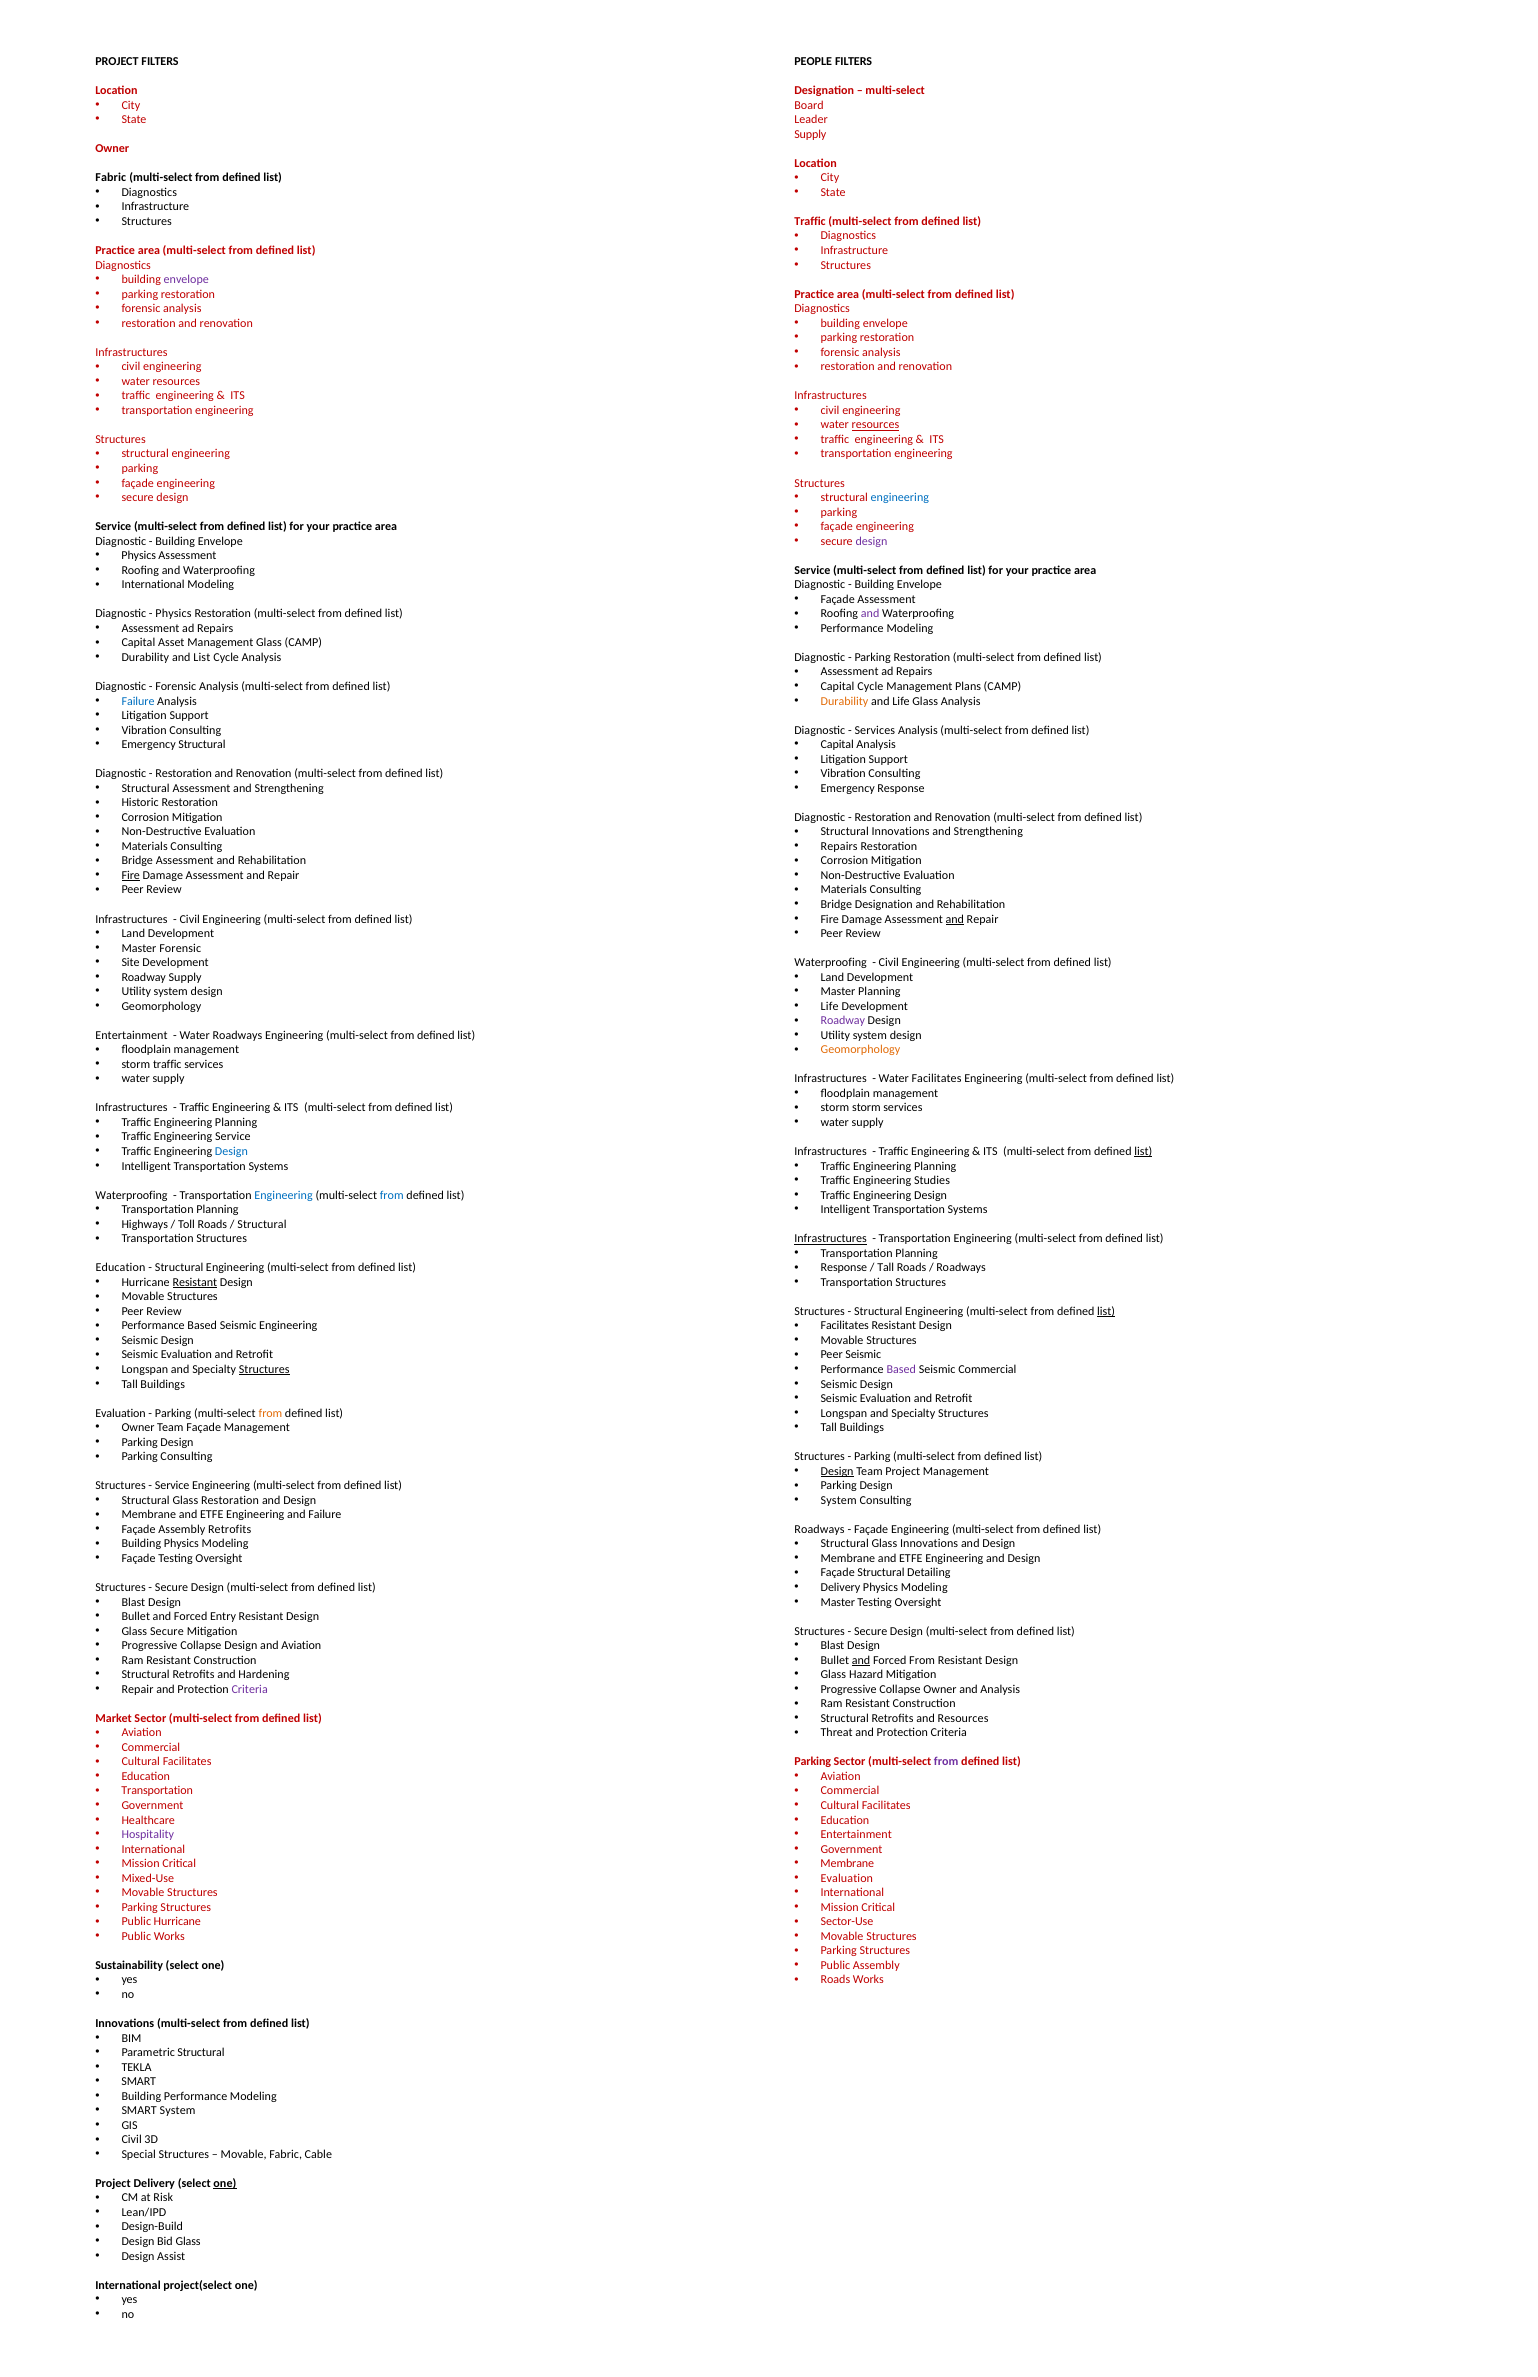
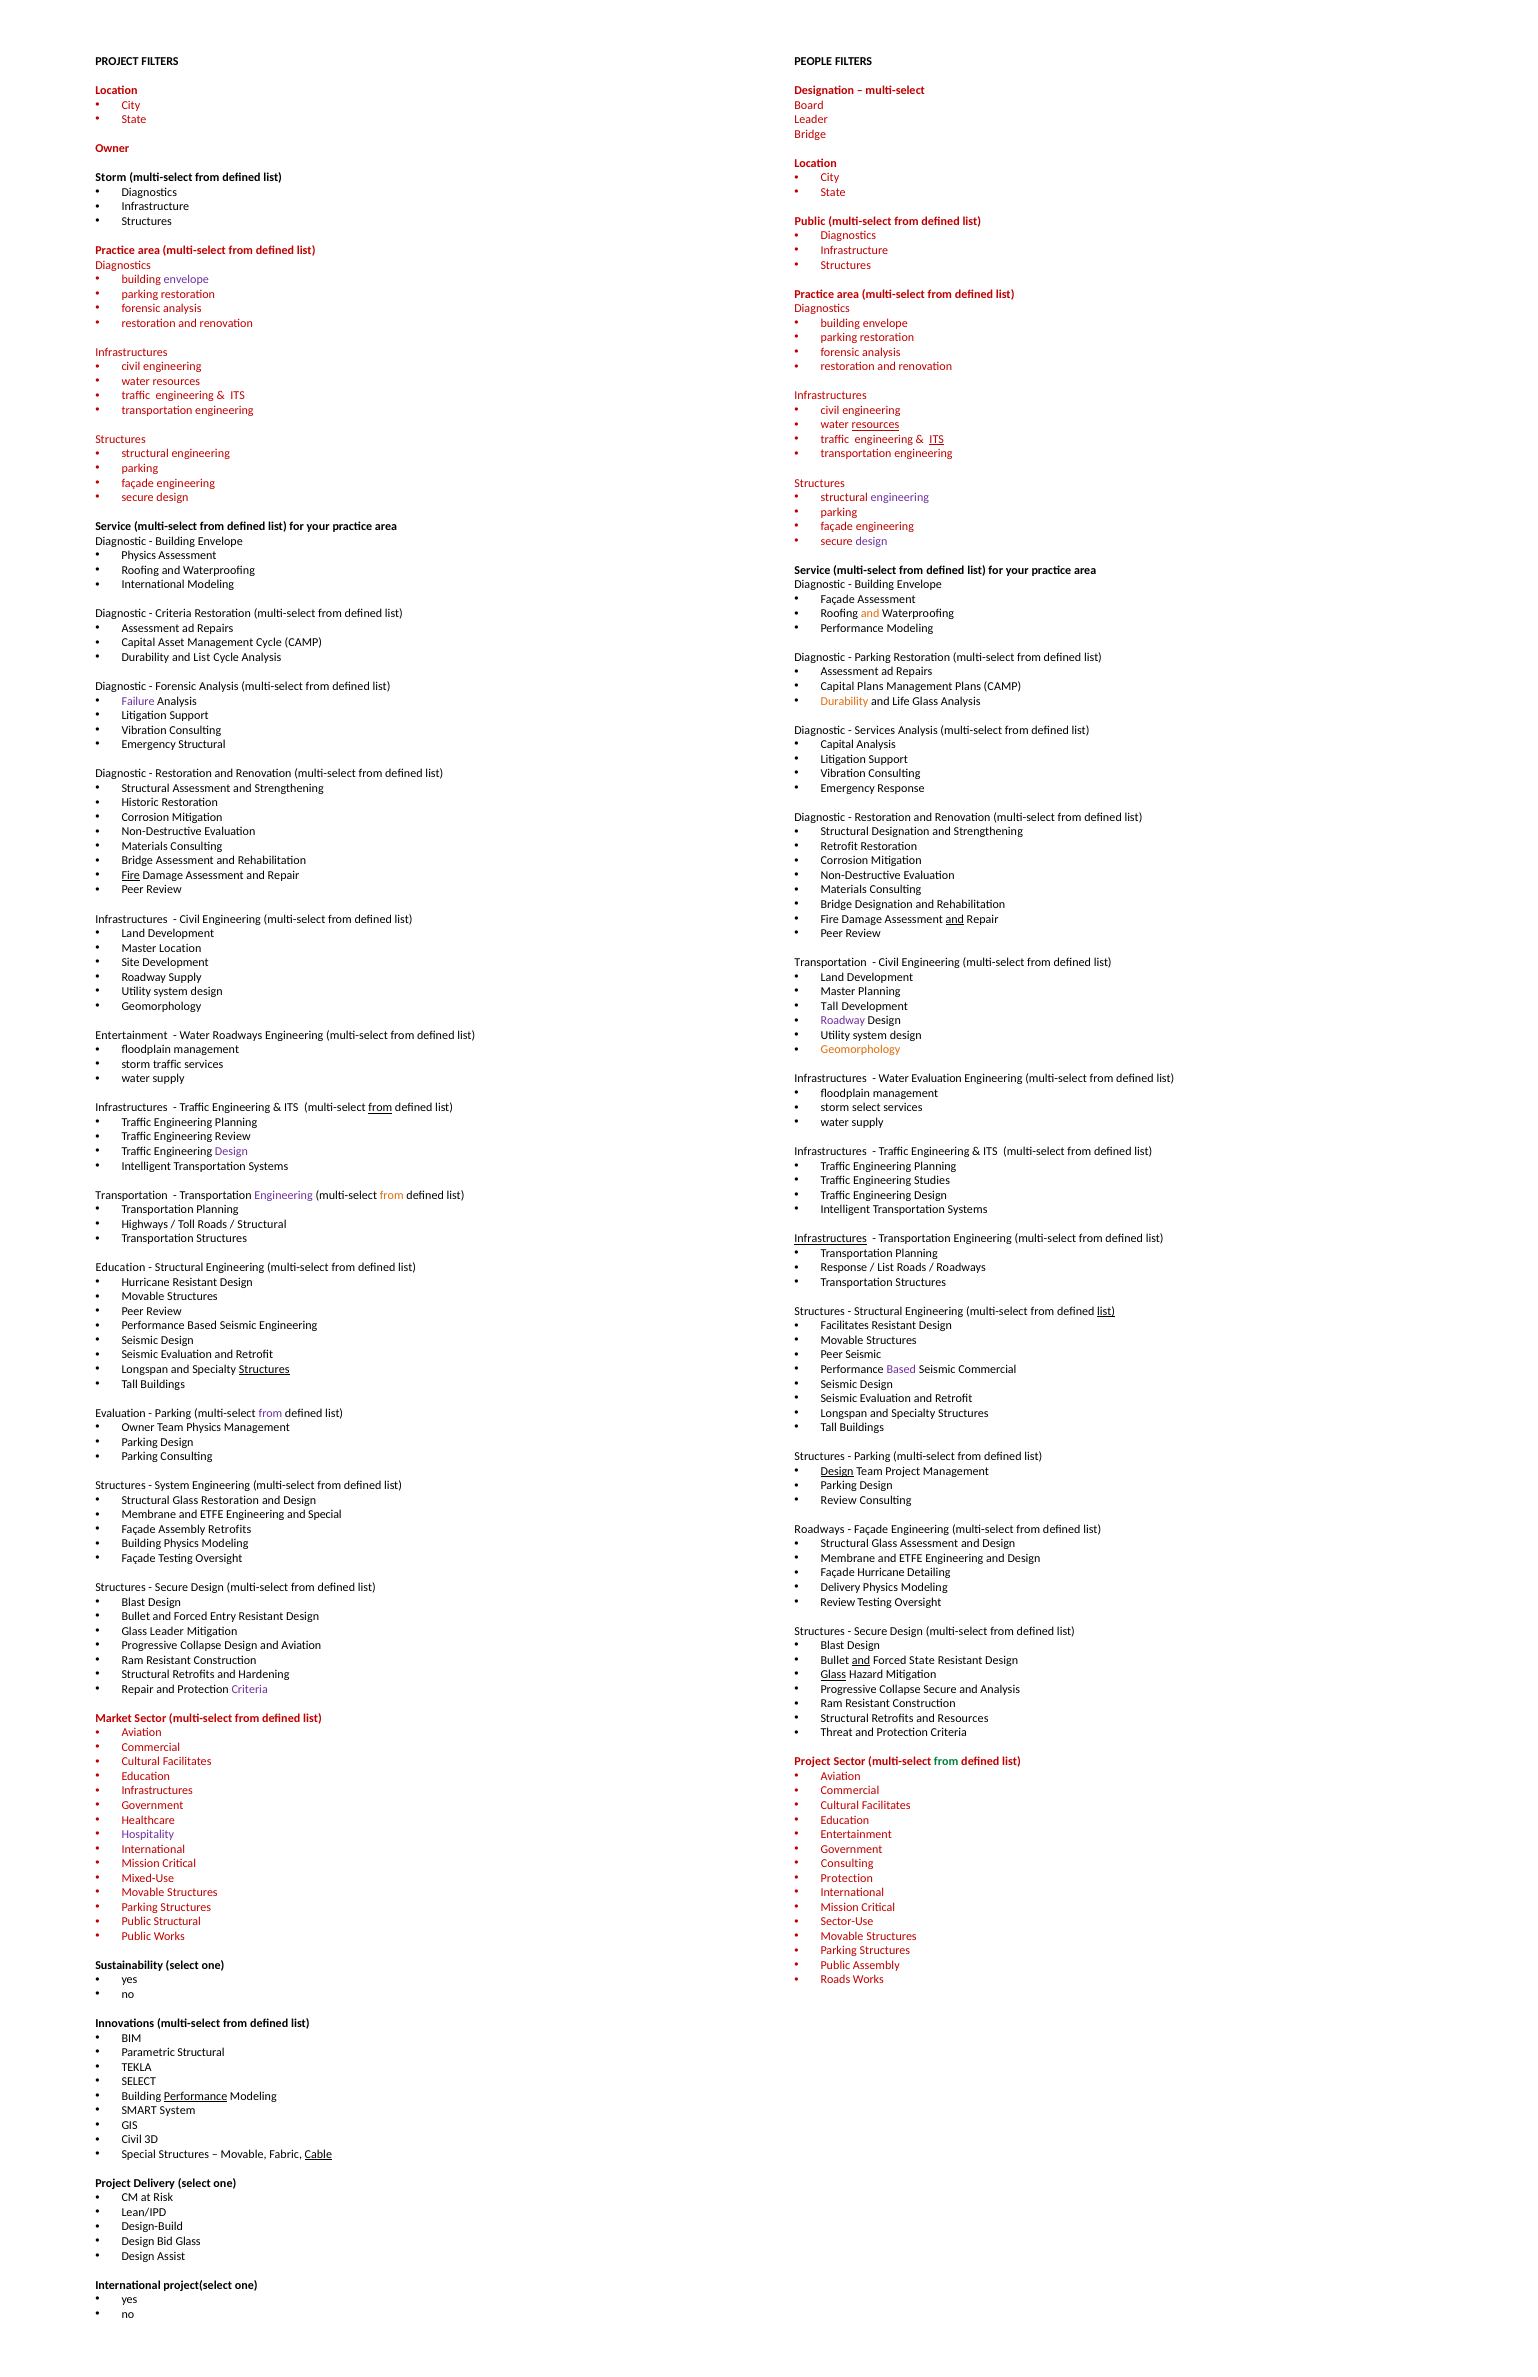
Supply at (810, 134): Supply -> Bridge
Fabric at (111, 178): Fabric -> Storm
Traffic at (810, 221): Traffic -> Public
ITS at (937, 439) underline: none -> present
engineering at (900, 498) colour: blue -> purple
and at (870, 614) colour: purple -> orange
Physics at (173, 614): Physics -> Criteria
Management Glass: Glass -> Cycle
Capital Cycle: Cycle -> Plans
Failure at (138, 701) colour: blue -> purple
Structural Innovations: Innovations -> Designation
Repairs at (839, 846): Repairs -> Retrofit
Master Forensic: Forensic -> Location
Waterproofing at (831, 963): Waterproofing -> Transportation
Life at (830, 1006): Life -> Tall
Water Facilitates: Facilitates -> Evaluation
storm storm: storm -> select
from at (380, 1108) underline: none -> present
Engineering Service: Service -> Review
Design at (231, 1152) colour: blue -> purple
list at (1143, 1152) underline: present -> none
Waterproofing at (132, 1195): Waterproofing -> Transportation
Engineering at (284, 1195) colour: blue -> purple
from at (392, 1195) colour: blue -> orange
Tall at (886, 1268): Tall -> List
Resistant at (195, 1282) underline: present -> none
from at (270, 1413) colour: orange -> purple
Team Façade: Façade -> Physics
Service at (172, 1486): Service -> System
System at (839, 1500): System -> Review
and Failure: Failure -> Special
Glass Innovations: Innovations -> Assessment
Façade Structural: Structural -> Hurricane
Master at (838, 1602): Master -> Review
Glass Secure: Secure -> Leader
Forced From: From -> State
Glass at (833, 1675) underline: none -> present
Collapse Owner: Owner -> Secure
Parking at (813, 1762): Parking -> Project
from at (946, 1762) colour: purple -> green
Transportation at (157, 1791): Transportation -> Infrastructures
Membrane at (847, 1864): Membrane -> Consulting
Evaluation at (847, 1878): Evaluation -> Protection
Public Hurricane: Hurricane -> Structural
SMART at (139, 2082): SMART -> SELECT
Performance at (196, 2096) underline: none -> present
Cable underline: none -> present
one at (225, 2183) underline: present -> none
